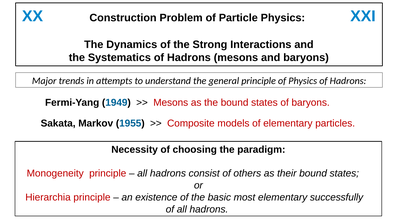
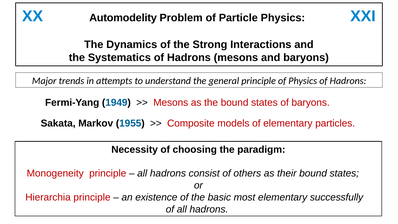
Construction: Construction -> Automodelity
